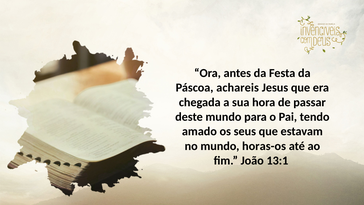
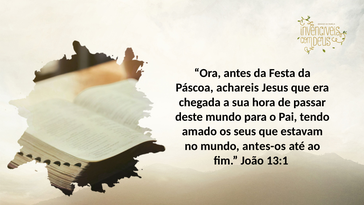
horas-os: horas-os -> antes-os
